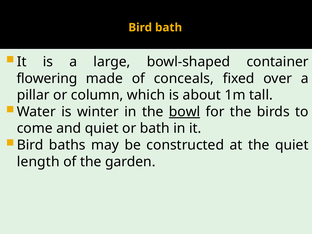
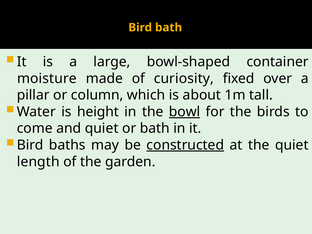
flowering: flowering -> moisture
conceals: conceals -> curiosity
winter: winter -> height
constructed underline: none -> present
